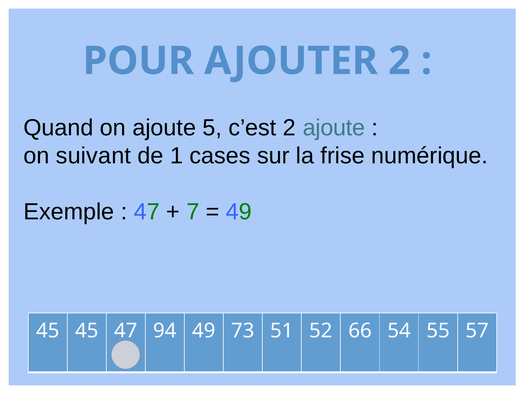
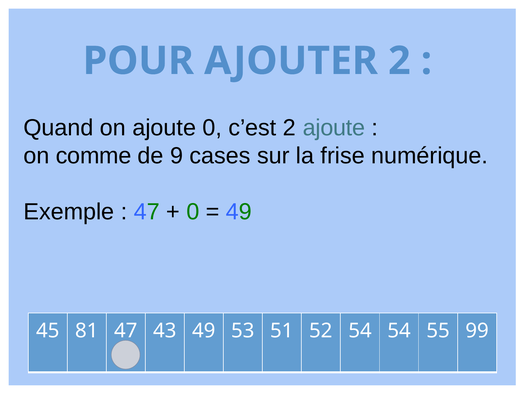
ajoute 5: 5 -> 0
suivant: suivant -> comme
1: 1 -> 9
7 at (193, 212): 7 -> 0
45 45: 45 -> 81
94: 94 -> 43
73: 73 -> 53
52 66: 66 -> 54
57: 57 -> 99
